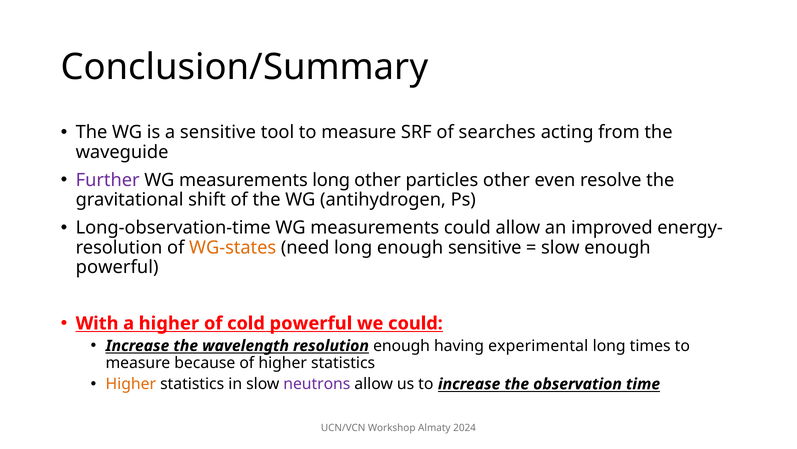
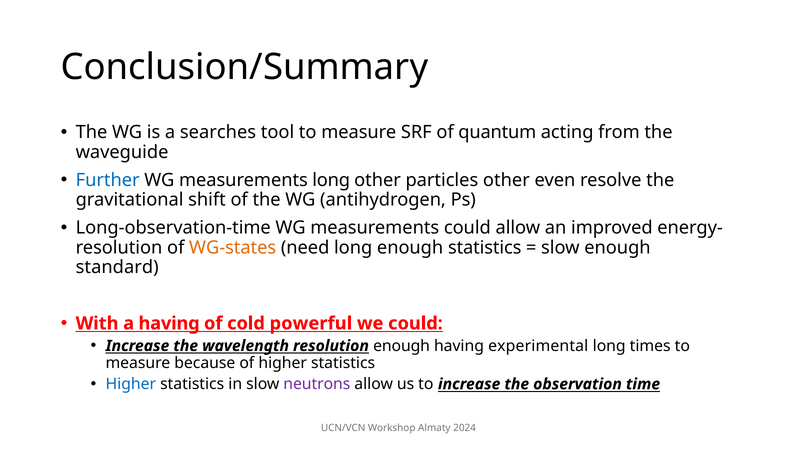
a sensitive: sensitive -> searches
searches: searches -> quantum
Further colour: purple -> blue
enough sensitive: sensitive -> statistics
powerful at (117, 267): powerful -> standard
a higher: higher -> having
Higher at (131, 384) colour: orange -> blue
